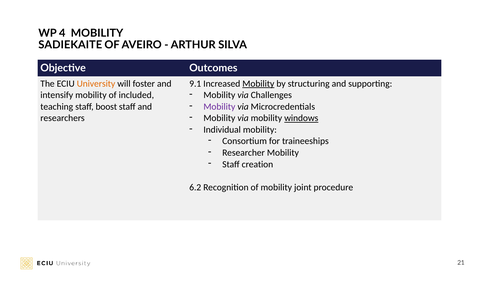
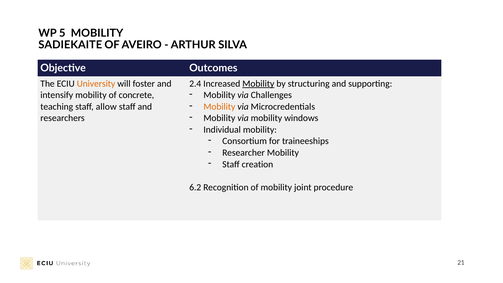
4: 4 -> 5
9.1: 9.1 -> 2.4
included: included -> concrete
Mobility at (219, 107) colour: purple -> orange
boost: boost -> allow
windows underline: present -> none
